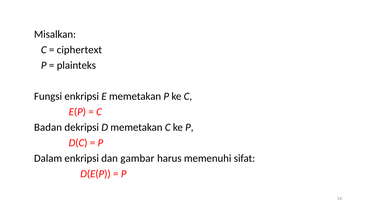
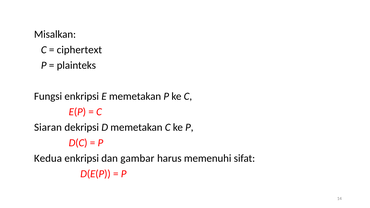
Badan: Badan -> Siaran
Dalam: Dalam -> Kedua
